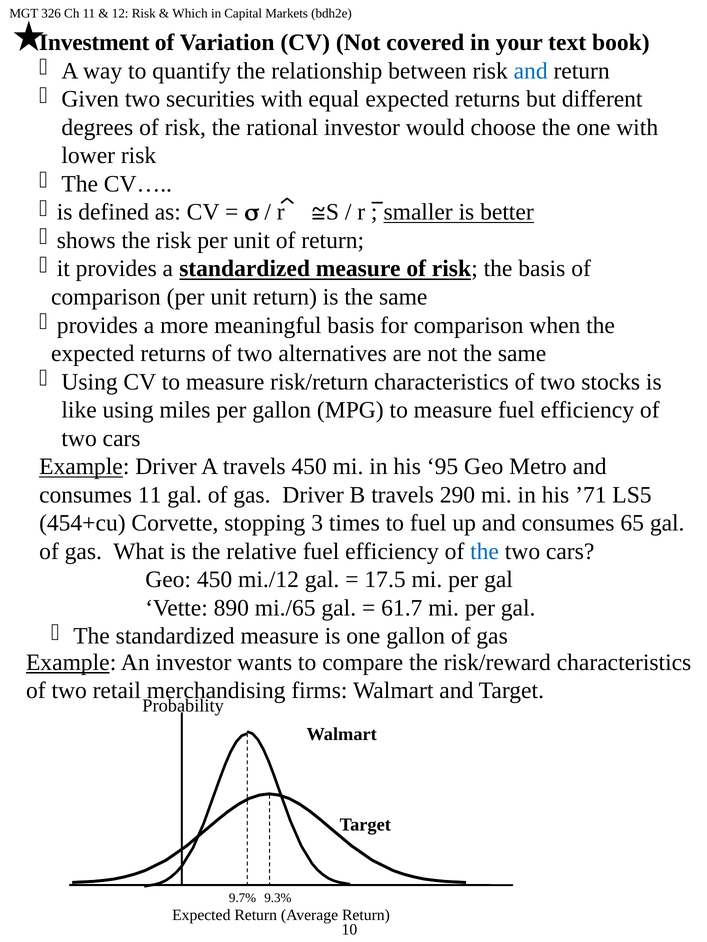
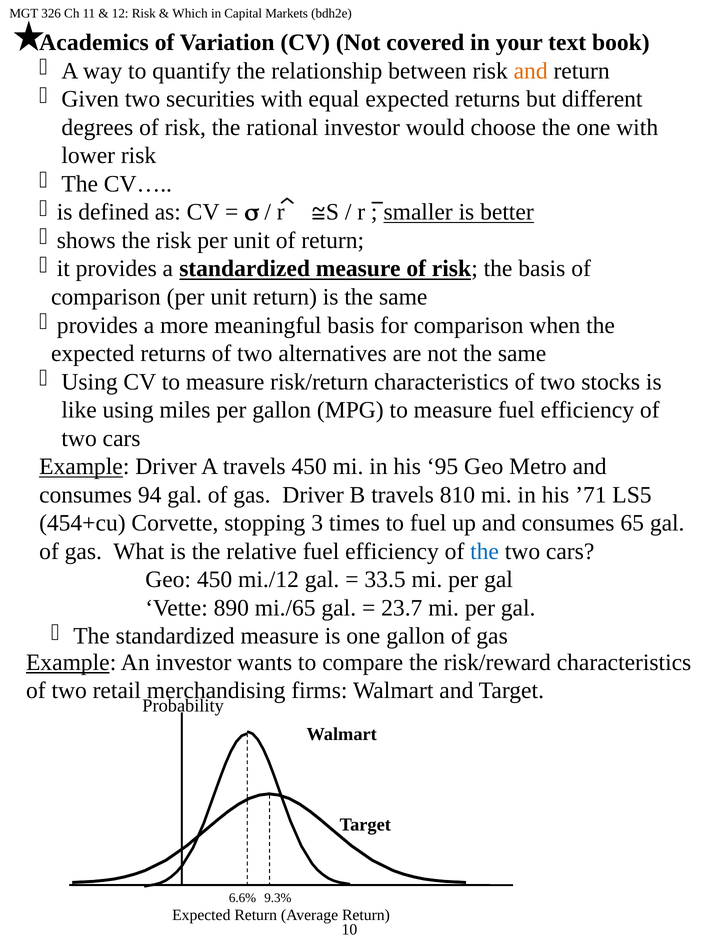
Investment: Investment -> Academics
and at (531, 71) colour: blue -> orange
consumes 11: 11 -> 94
290: 290 -> 810
17.5: 17.5 -> 33.5
61.7: 61.7 -> 23.7
9.7%: 9.7% -> 6.6%
